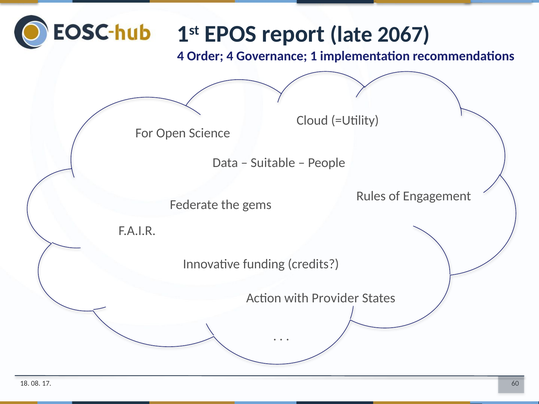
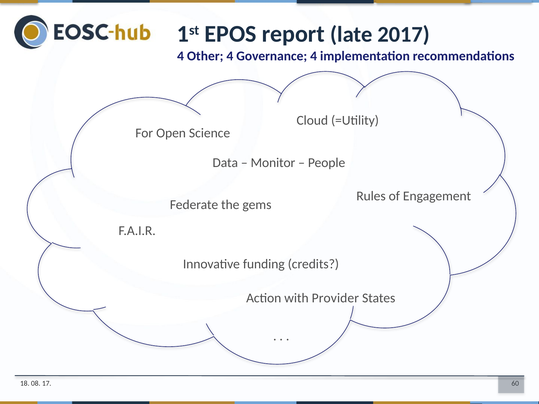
2067: 2067 -> 2017
Order: Order -> Other
Governance 1: 1 -> 4
Suitable: Suitable -> Monitor
